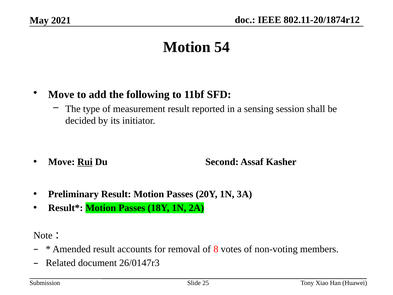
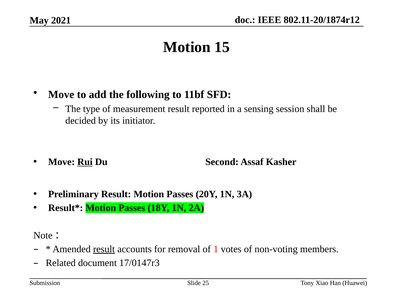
54: 54 -> 15
result at (104, 249) underline: none -> present
8: 8 -> 1
26/0147r3: 26/0147r3 -> 17/0147r3
